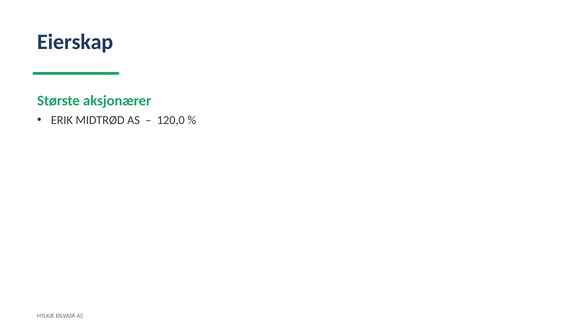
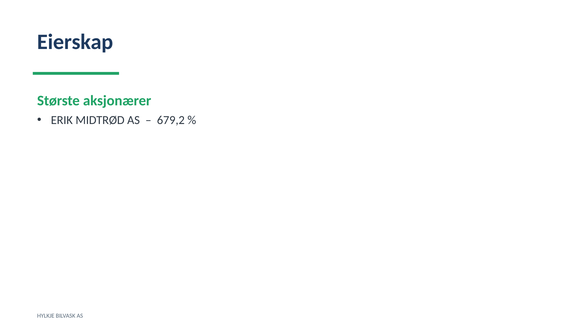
120,0: 120,0 -> 679,2
